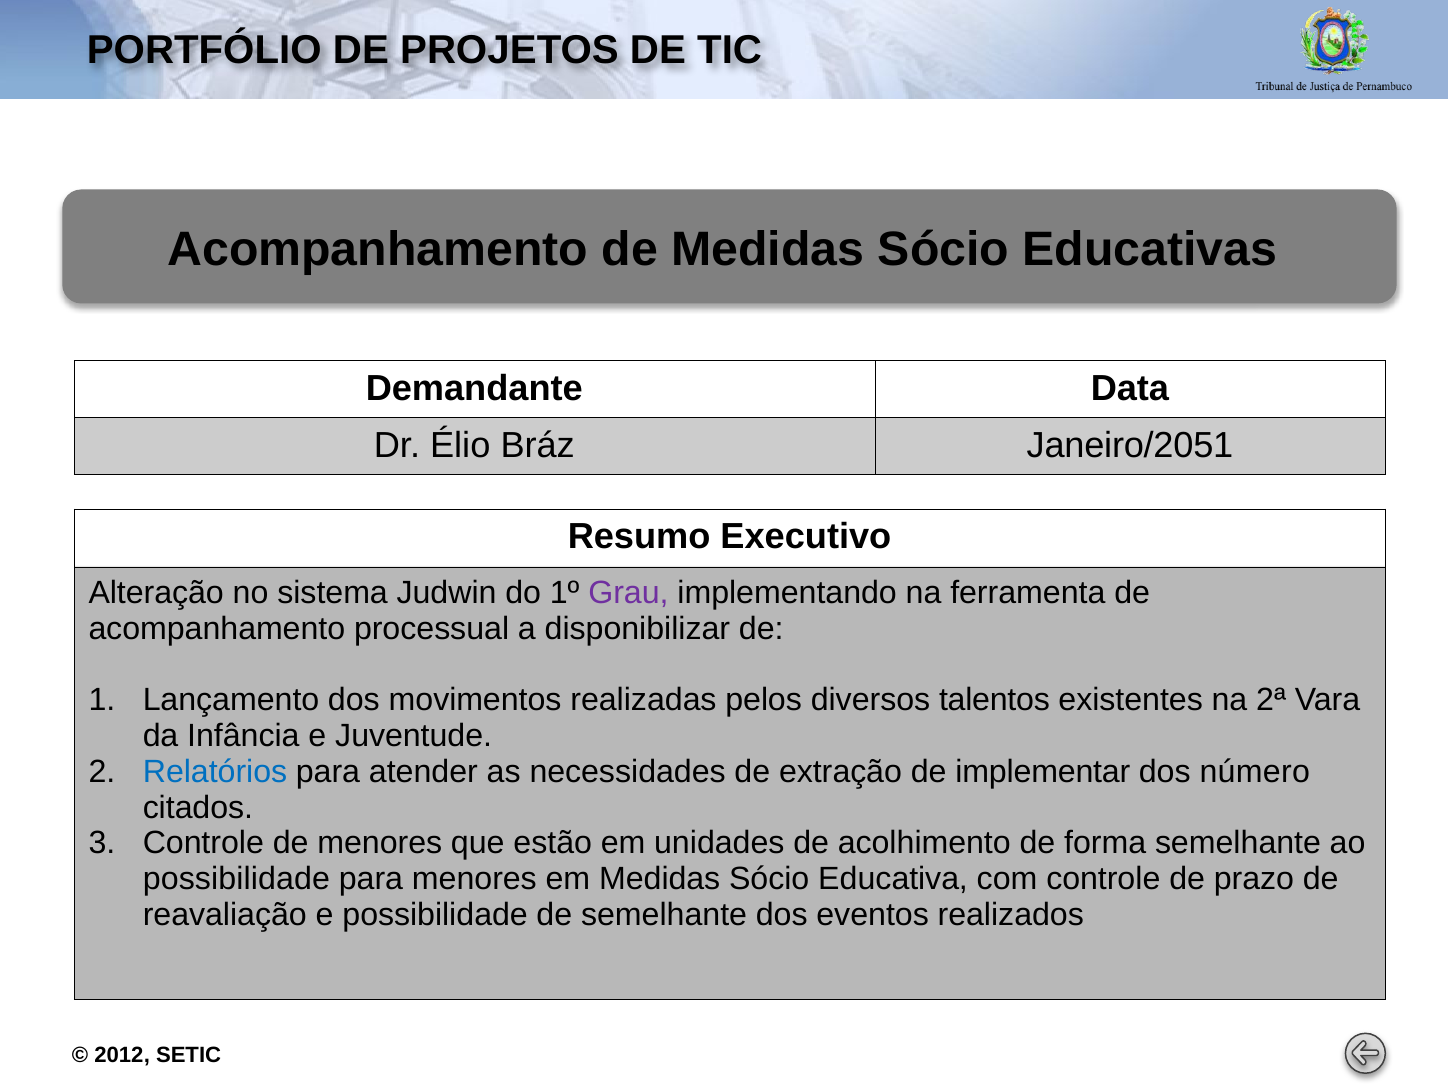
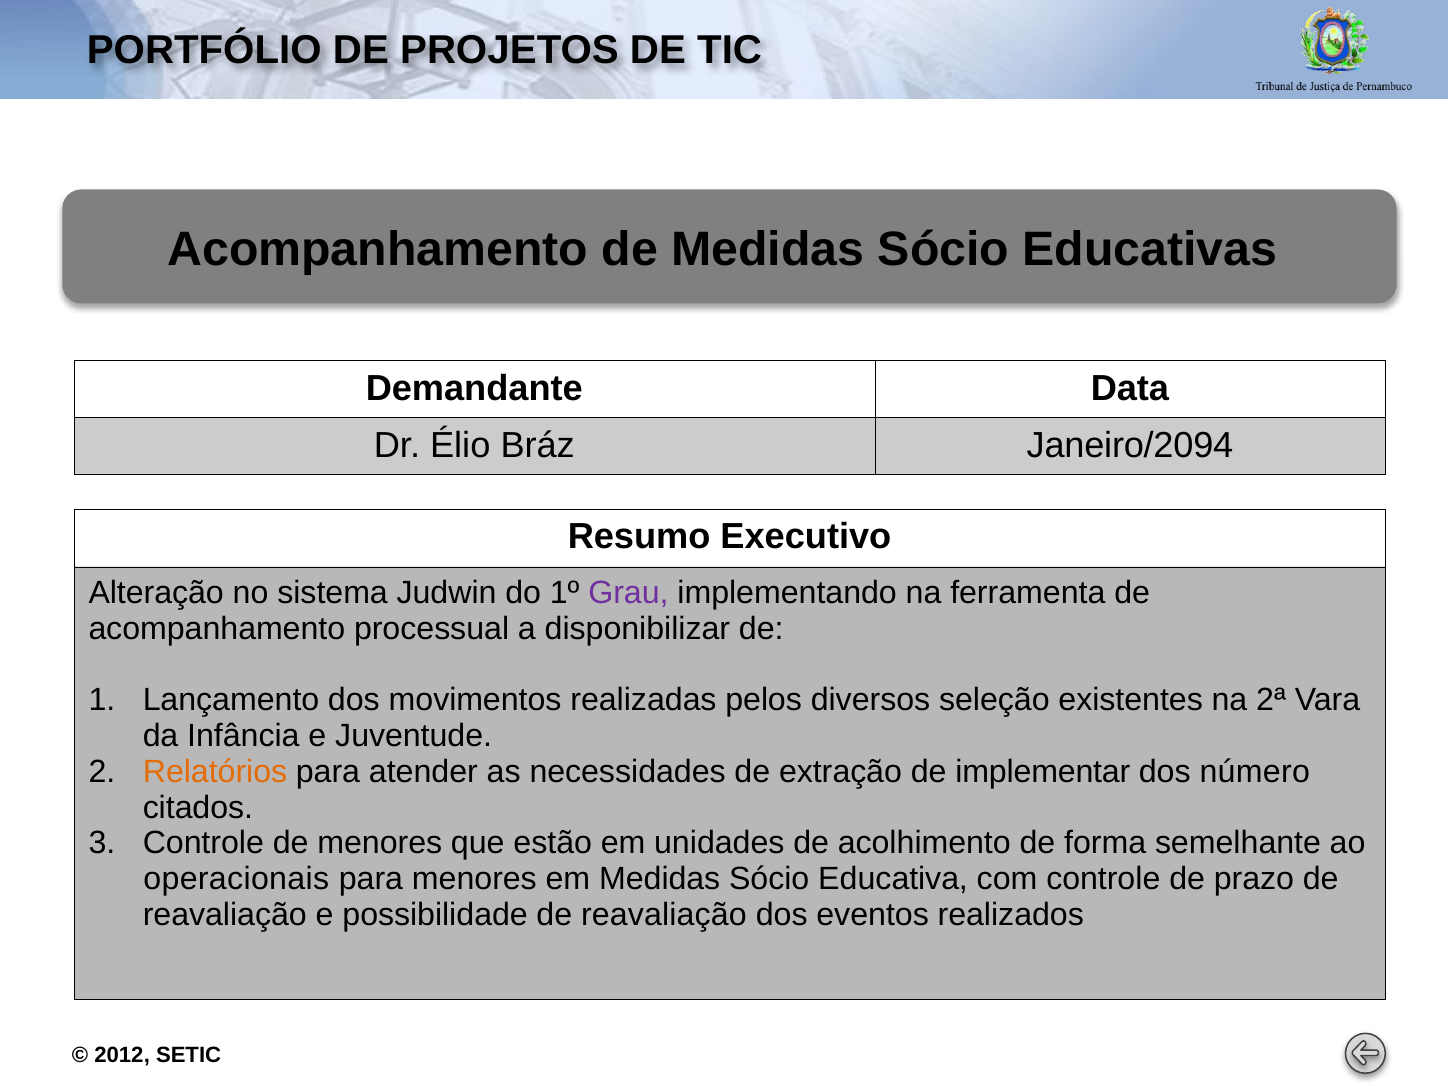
Janeiro/2051: Janeiro/2051 -> Janeiro/2094
talentos: talentos -> seleção
Relatórios colour: blue -> orange
possibilidade at (236, 879): possibilidade -> operacionais
possibilidade de semelhante: semelhante -> reavaliação
